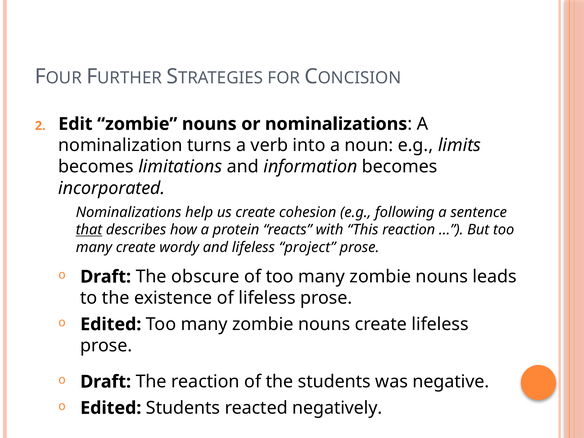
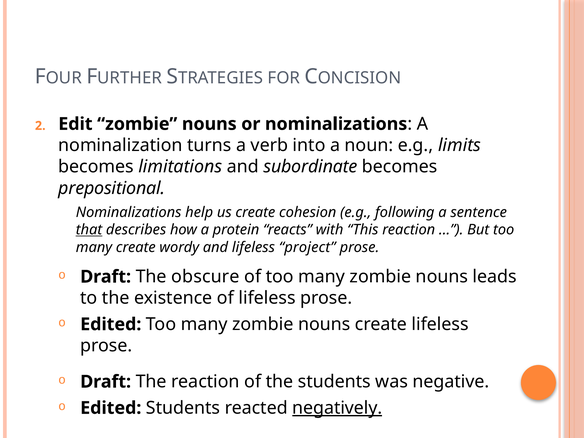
information: information -> subordinate
incorporated: incorporated -> prepositional
negatively underline: none -> present
